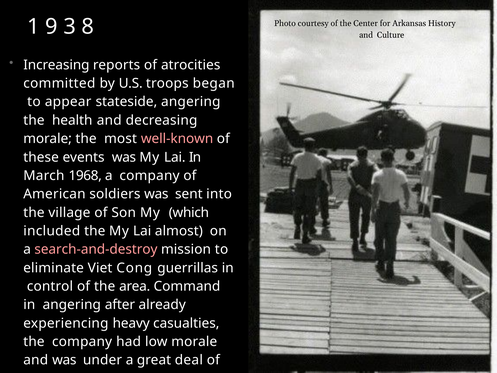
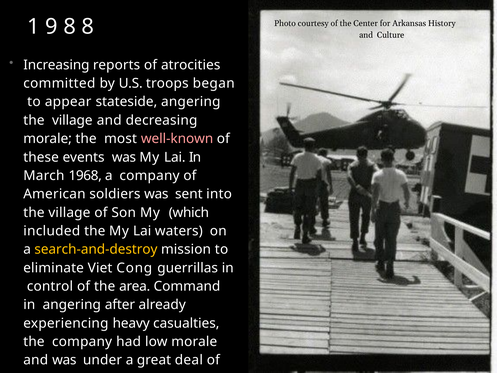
9 3: 3 -> 8
health at (72, 120): health -> village
almost: almost -> waters
search-and-destroy colour: pink -> yellow
